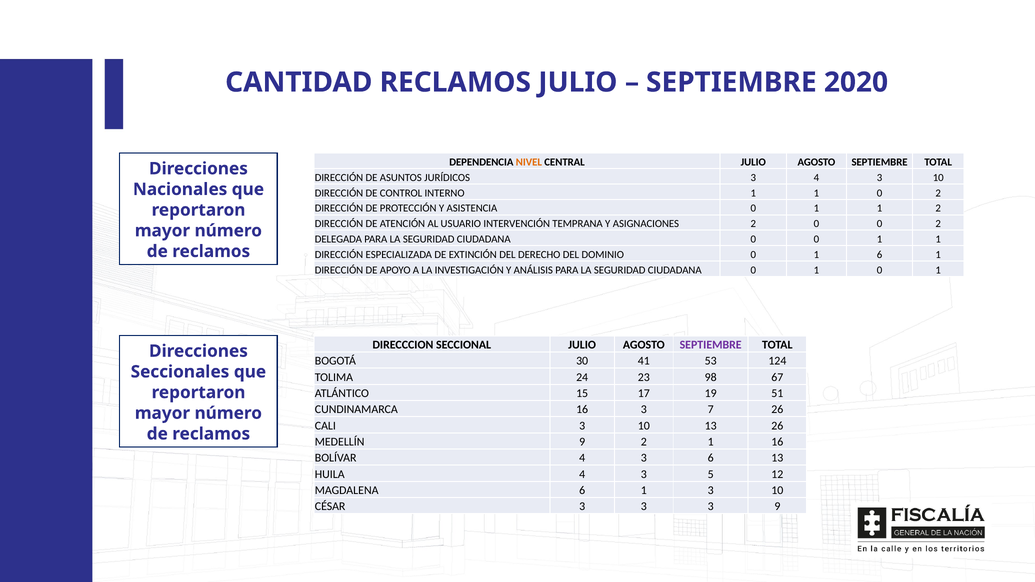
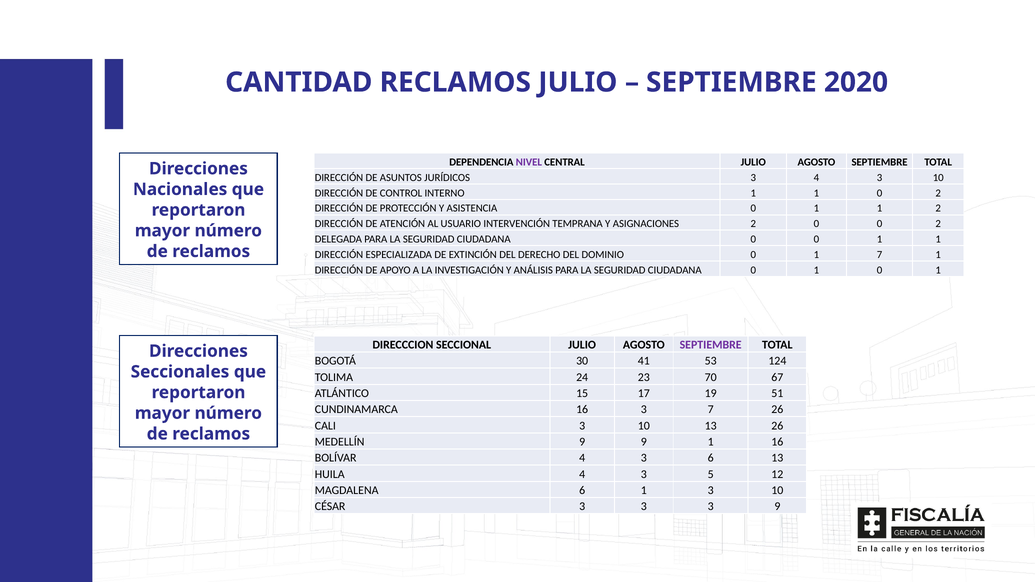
NIVEL colour: orange -> purple
1 6: 6 -> 7
98: 98 -> 70
9 2: 2 -> 9
